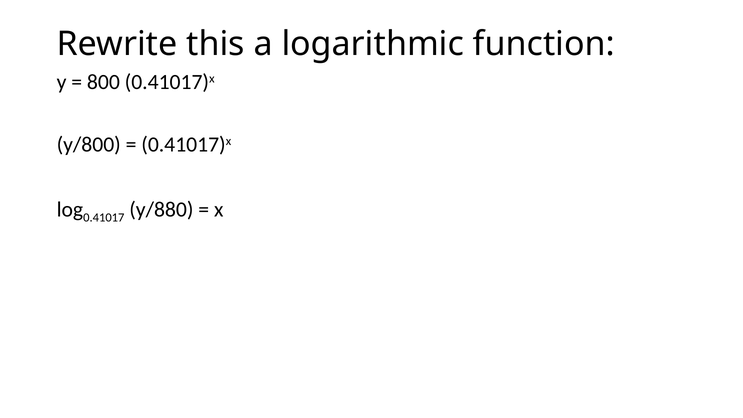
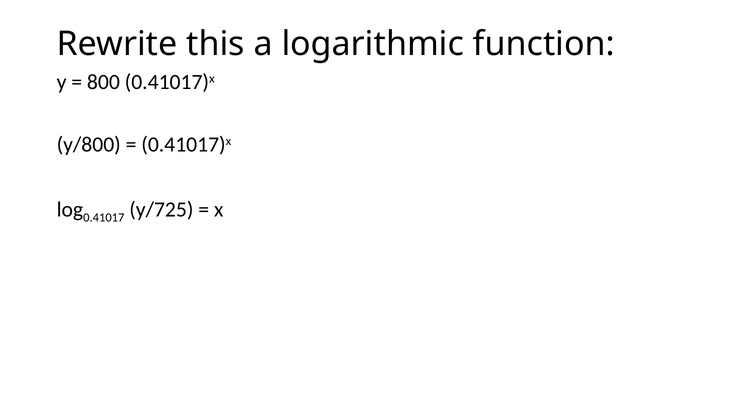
y/880: y/880 -> y/725
